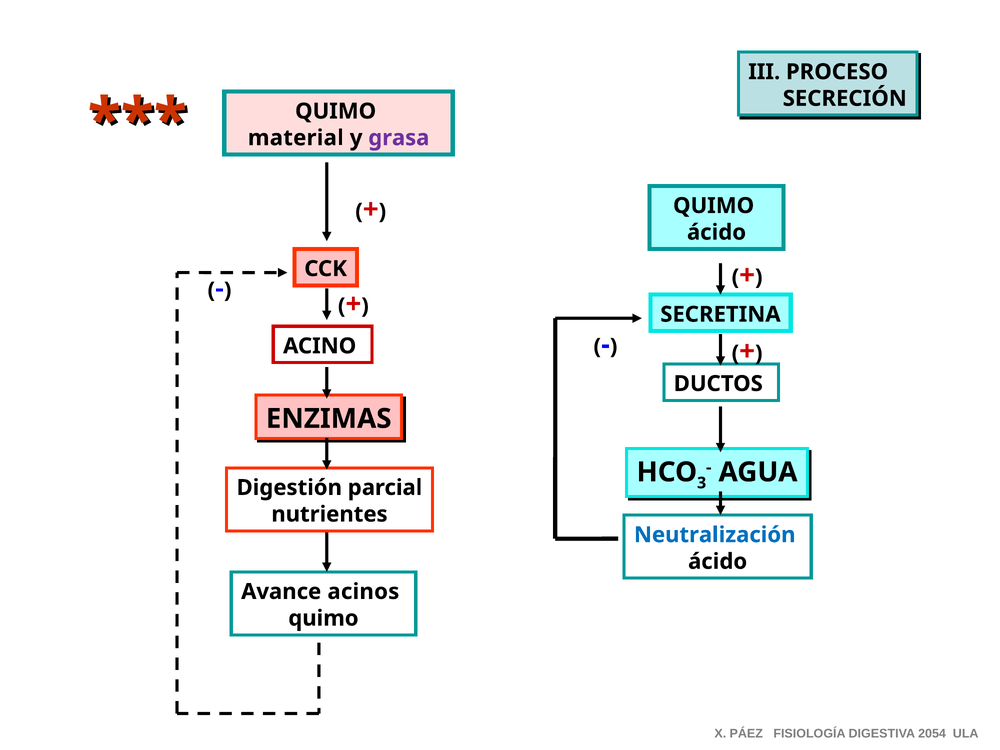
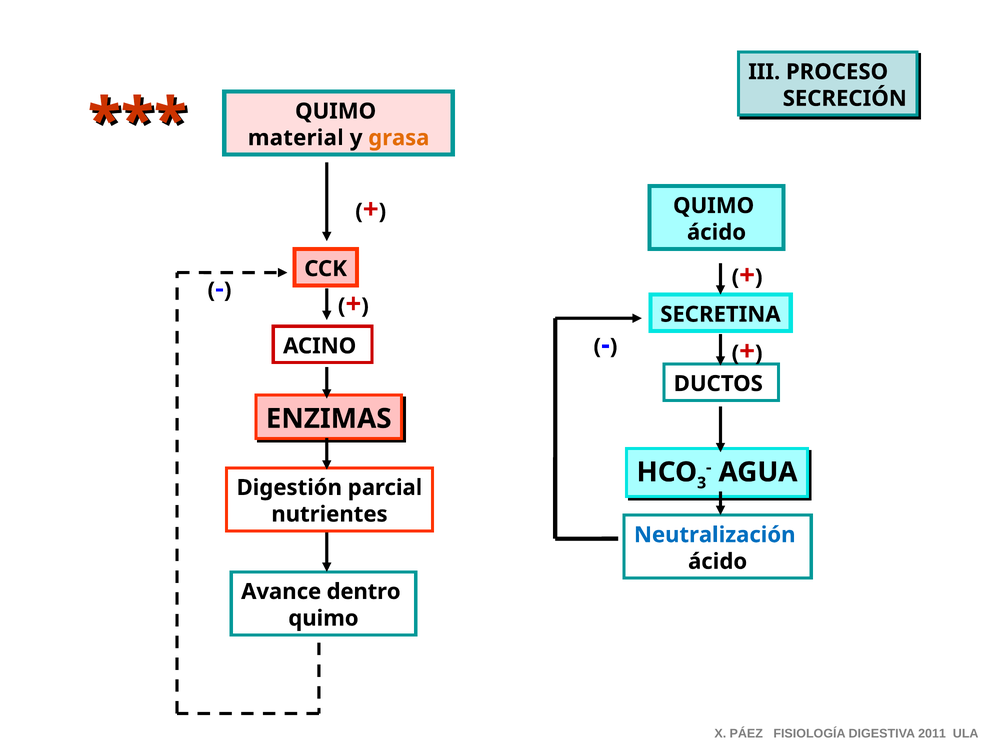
grasa colour: purple -> orange
acinos: acinos -> dentro
2054: 2054 -> 2011
